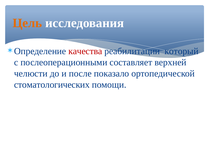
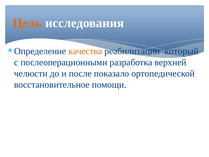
качества colour: red -> orange
составляет: составляет -> разработка
стоматологических: стоматологических -> восстановительное
